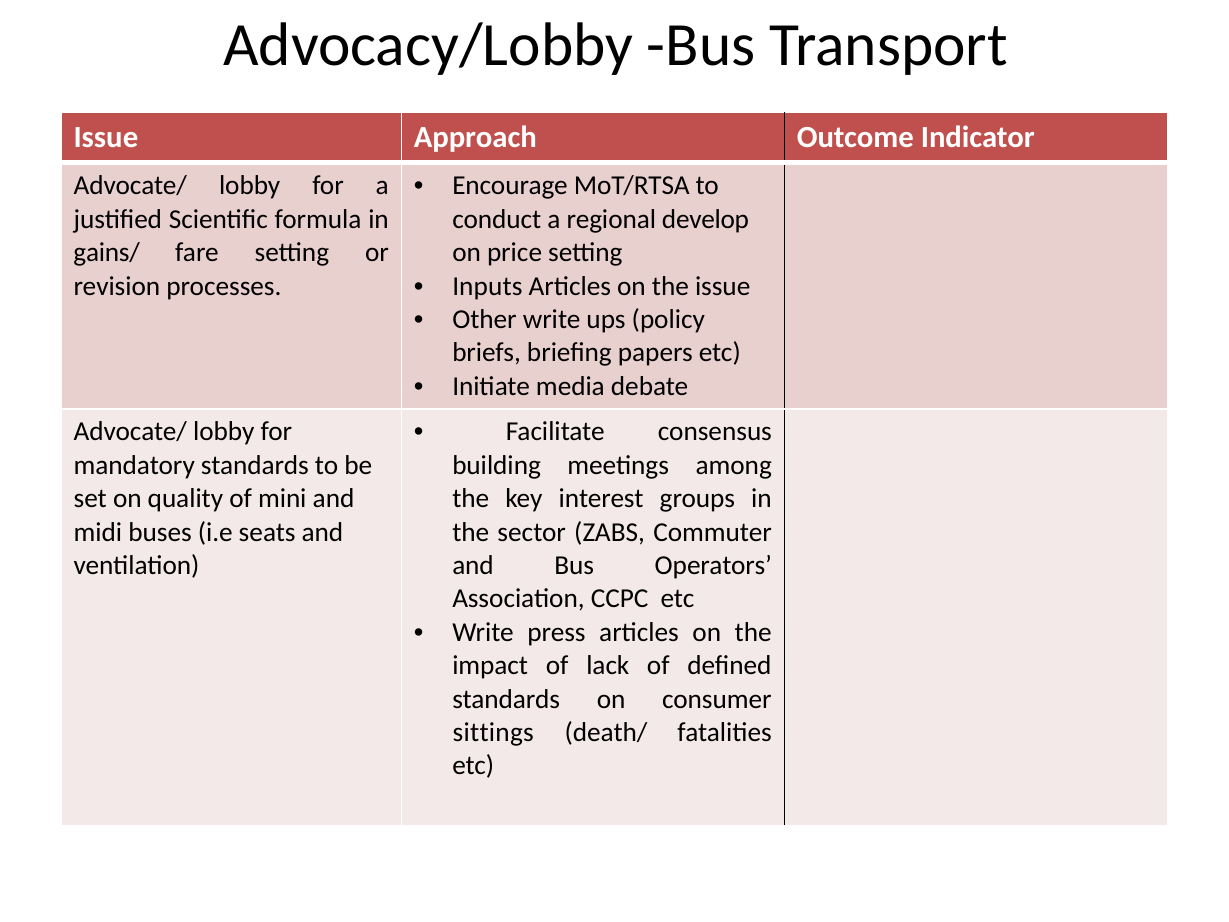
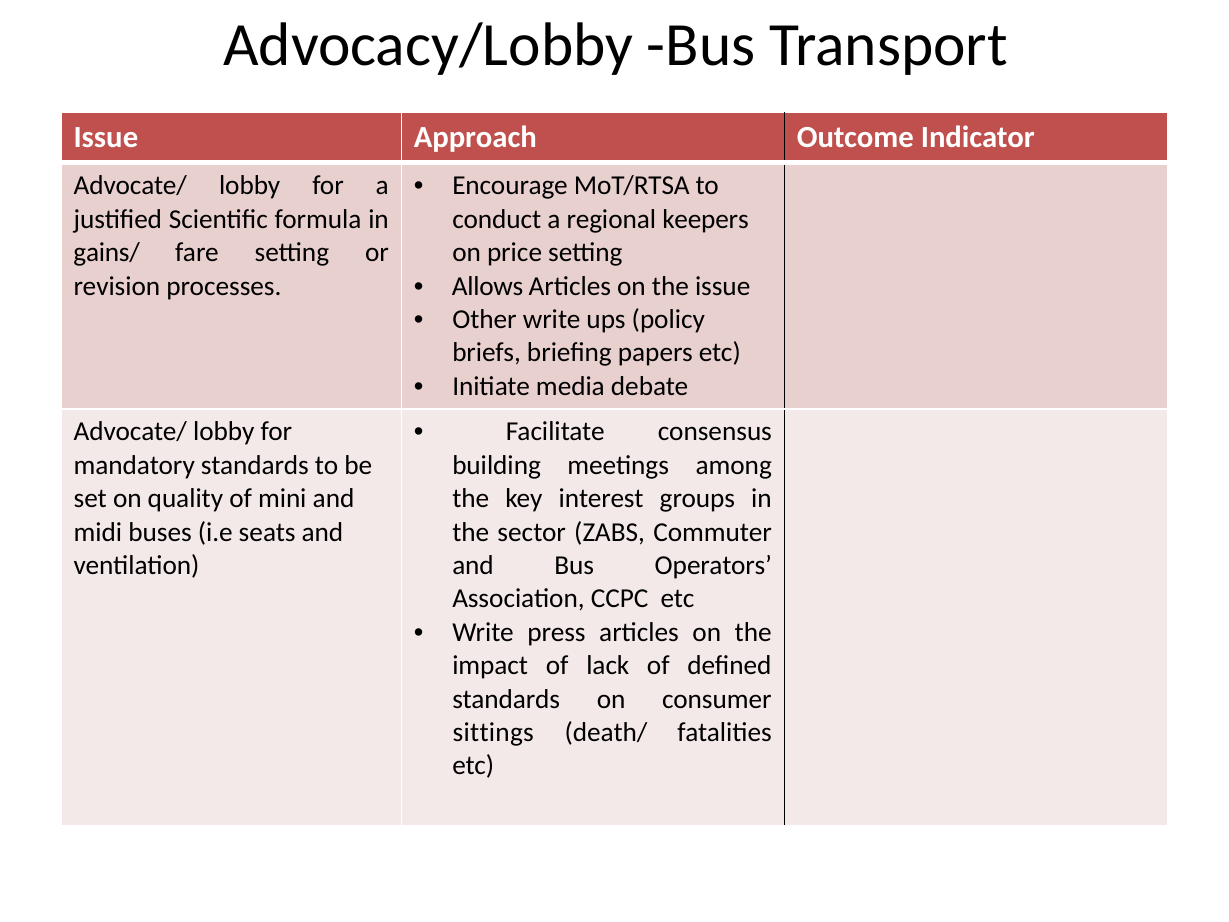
develop: develop -> keepers
Inputs: Inputs -> Allows
